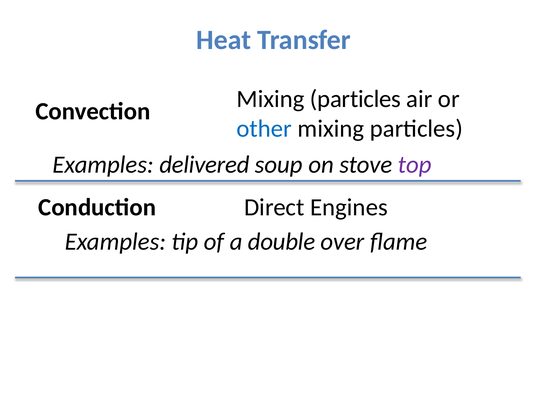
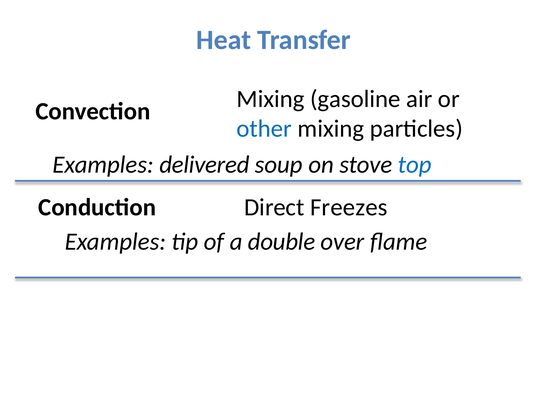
particles at (355, 99): particles -> gasoline
top colour: purple -> blue
Engines: Engines -> Freezes
